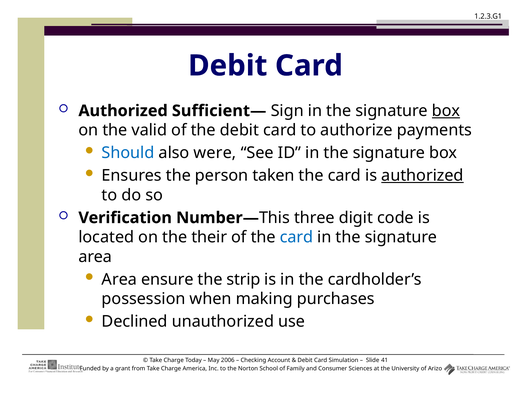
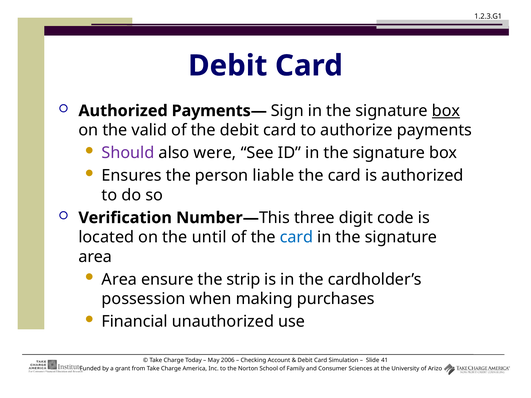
Sufficient—: Sufficient— -> Payments—
Should colour: blue -> purple
taken: taken -> liable
authorized at (422, 176) underline: present -> none
their: their -> until
Declined: Declined -> Financial
